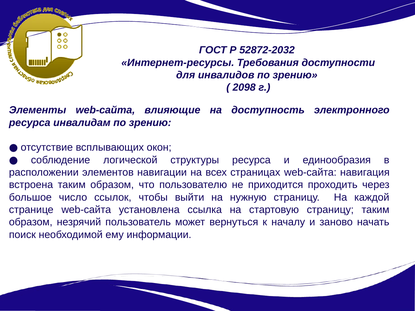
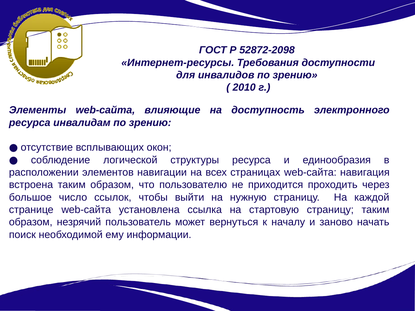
52872-2032: 52872-2032 -> 52872-2098
2098: 2098 -> 2010
